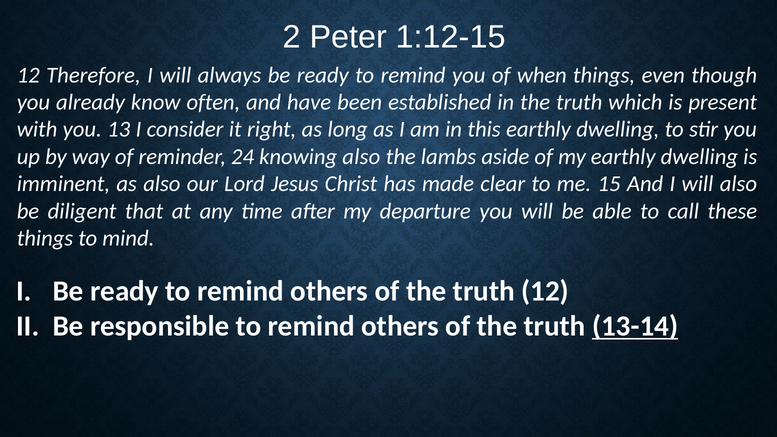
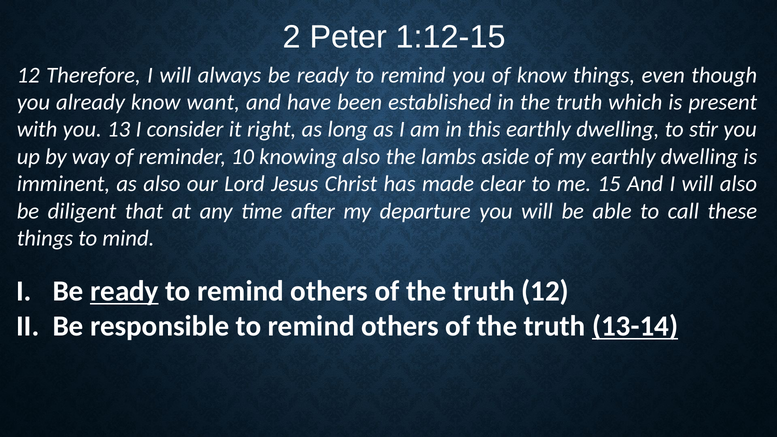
of when: when -> know
often: often -> want
24: 24 -> 10
ready at (124, 291) underline: none -> present
